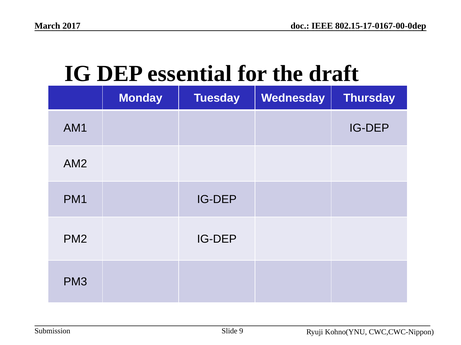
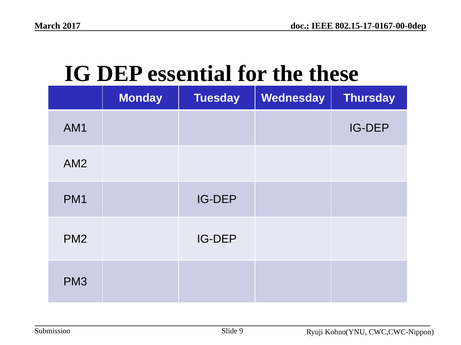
draft: draft -> these
